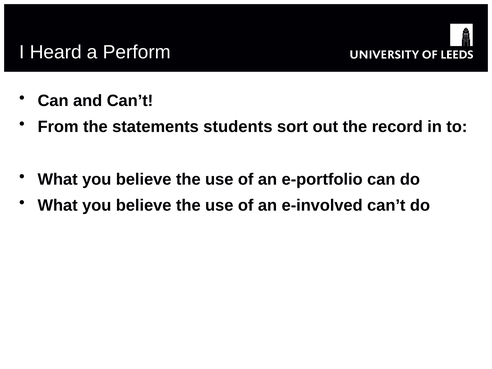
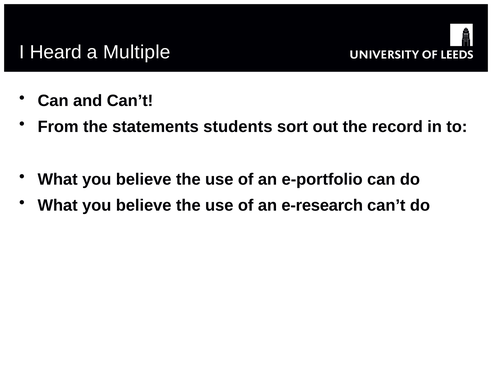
Perform: Perform -> Multiple
e-involved: e-involved -> e-research
